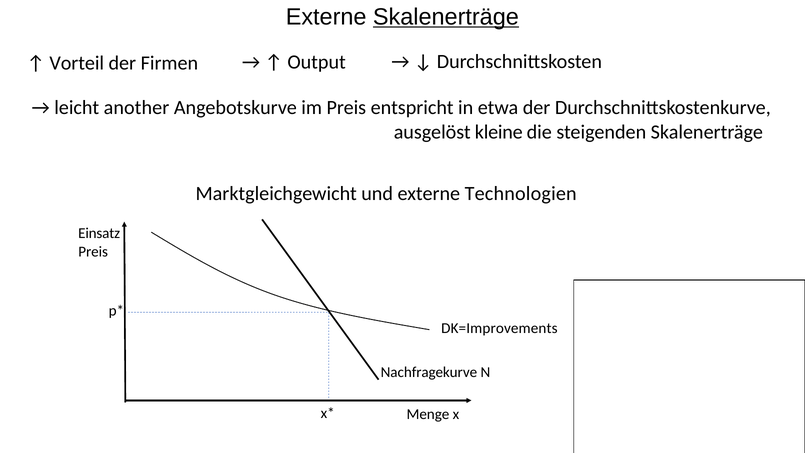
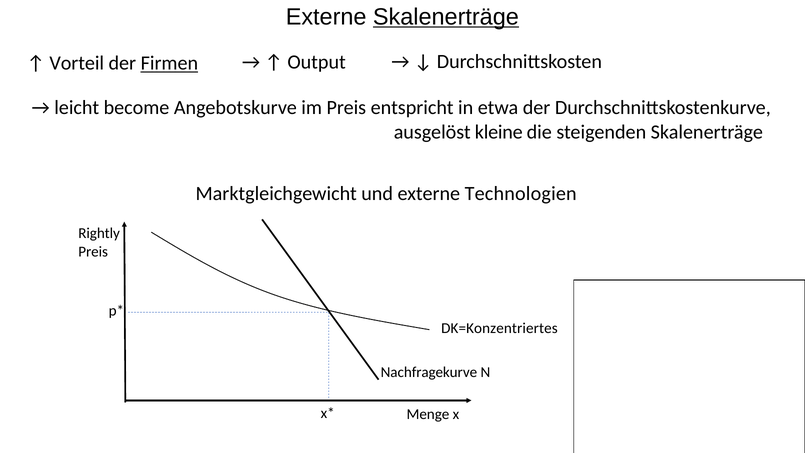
Firmen underline: none -> present
another: another -> become
Einsatz: Einsatz -> Rightly
DK=Improvements: DK=Improvements -> DK=Konzentriertes
